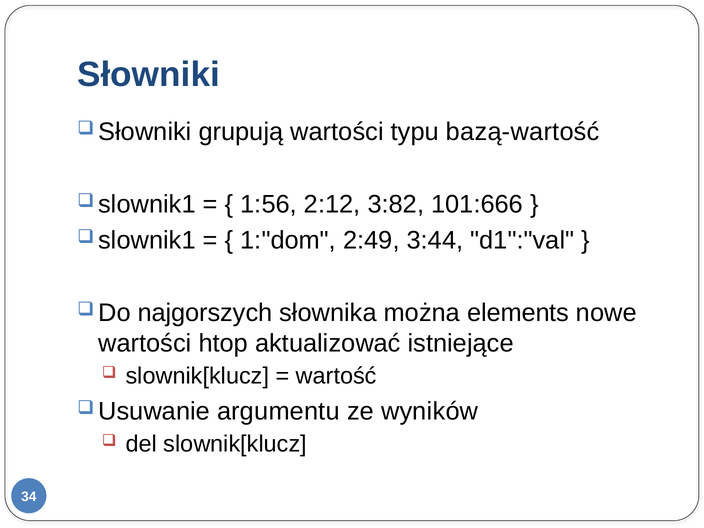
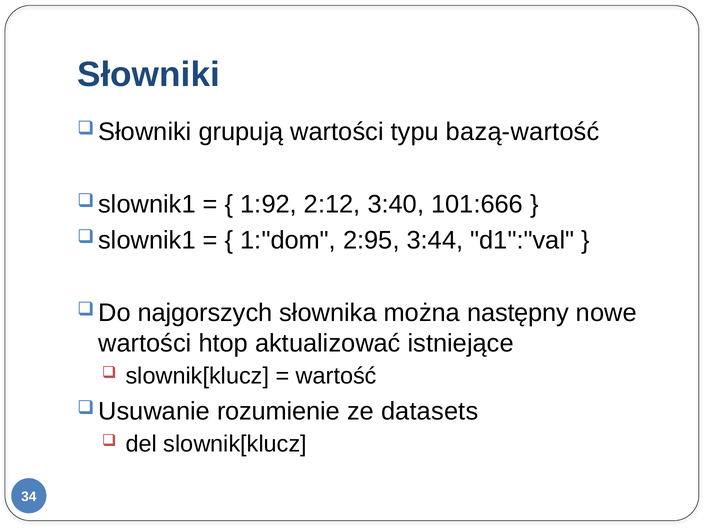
1:56: 1:56 -> 1:92
3:82: 3:82 -> 3:40
2:49: 2:49 -> 2:95
elements: elements -> następny
argumentu: argumentu -> rozumienie
wyników: wyników -> datasets
